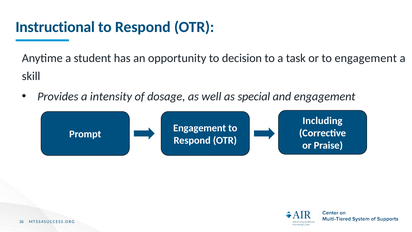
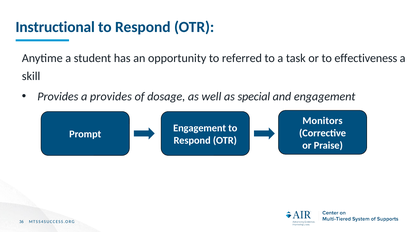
decision: decision -> referred
to engagement: engagement -> effectiveness
a intensity: intensity -> provides
Including: Including -> Monitors
